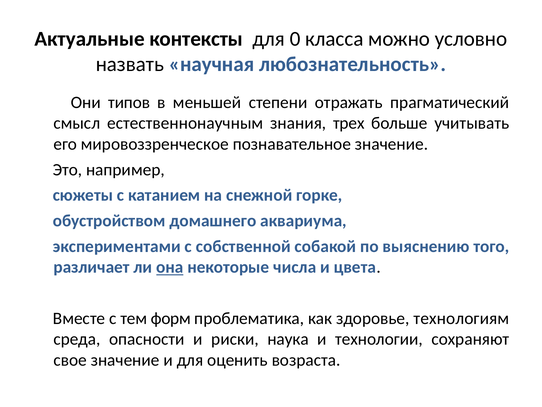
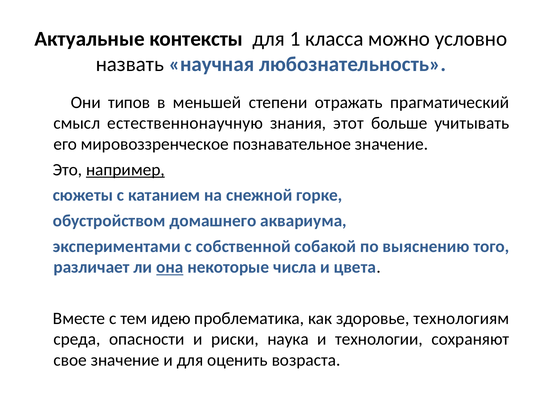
0: 0 -> 1
естественнонаучным: естественнонаучным -> естественнонаучную
трех: трех -> этот
например underline: none -> present
форм: форм -> идею
